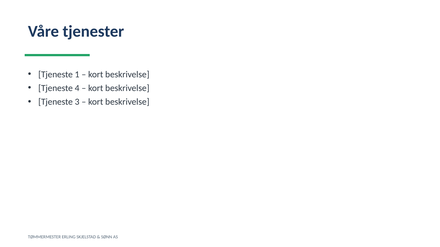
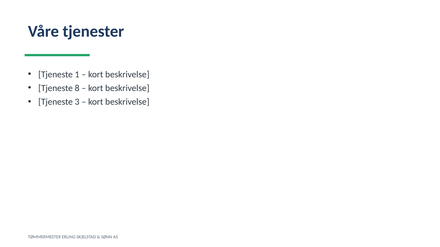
4: 4 -> 8
